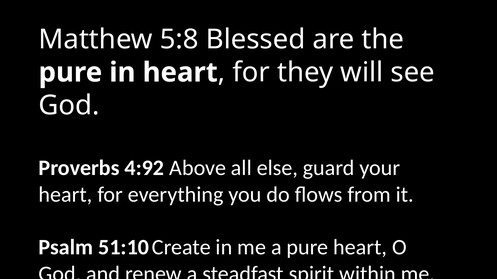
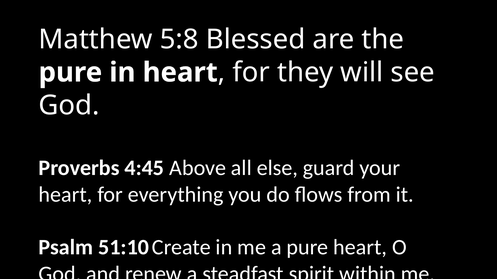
4:92: 4:92 -> 4:45
